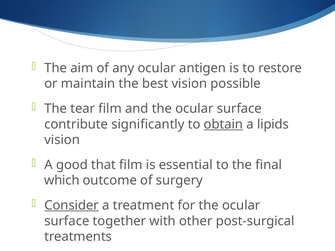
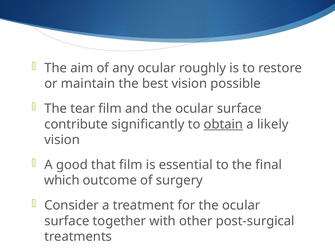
antigen: antigen -> roughly
lipids: lipids -> likely
Consider underline: present -> none
